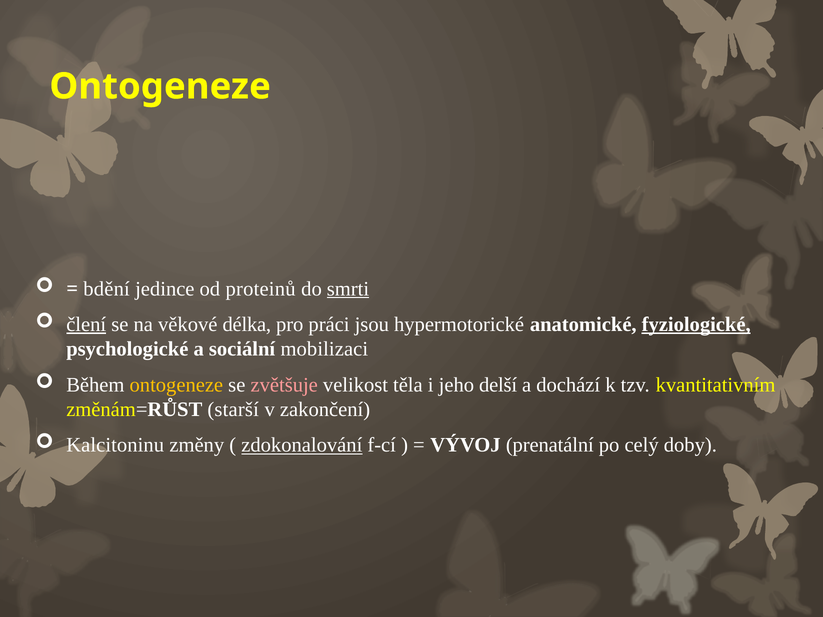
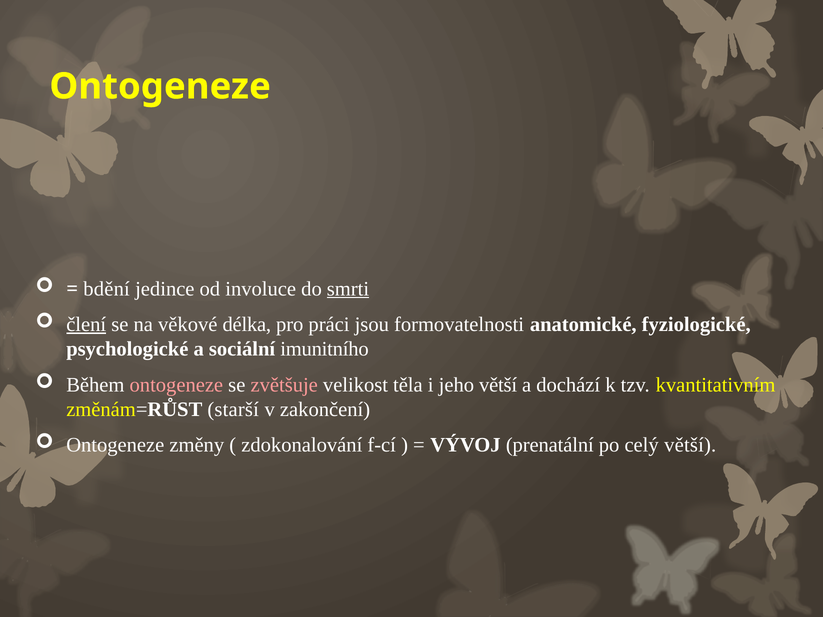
proteinů: proteinů -> involuce
hypermotorické: hypermotorické -> formovatelnosti
fyziologické underline: present -> none
mobilizaci: mobilizaci -> imunitního
ontogeneze at (176, 385) colour: yellow -> pink
jeho delší: delší -> větší
Kalcitoninu at (115, 445): Kalcitoninu -> Ontogeneze
zdokonalování underline: present -> none
celý doby: doby -> větší
